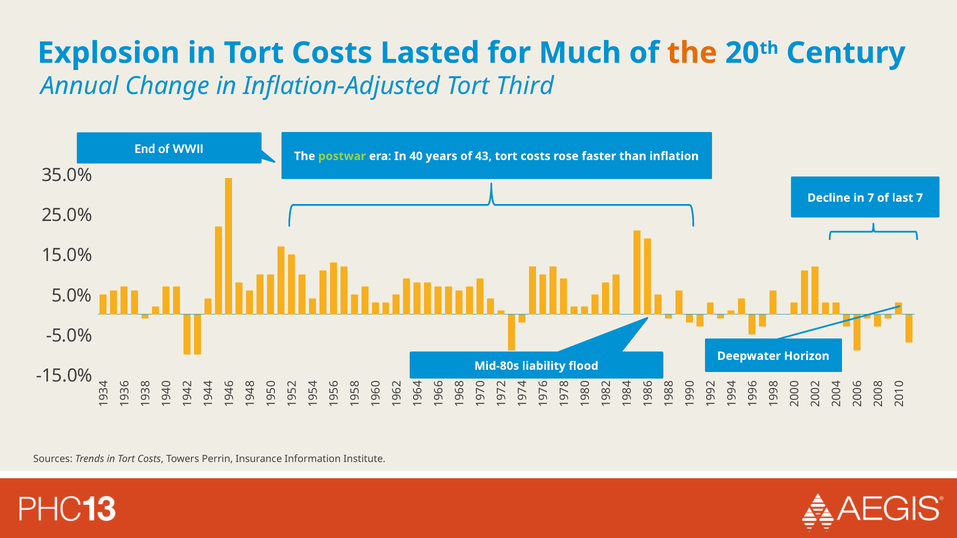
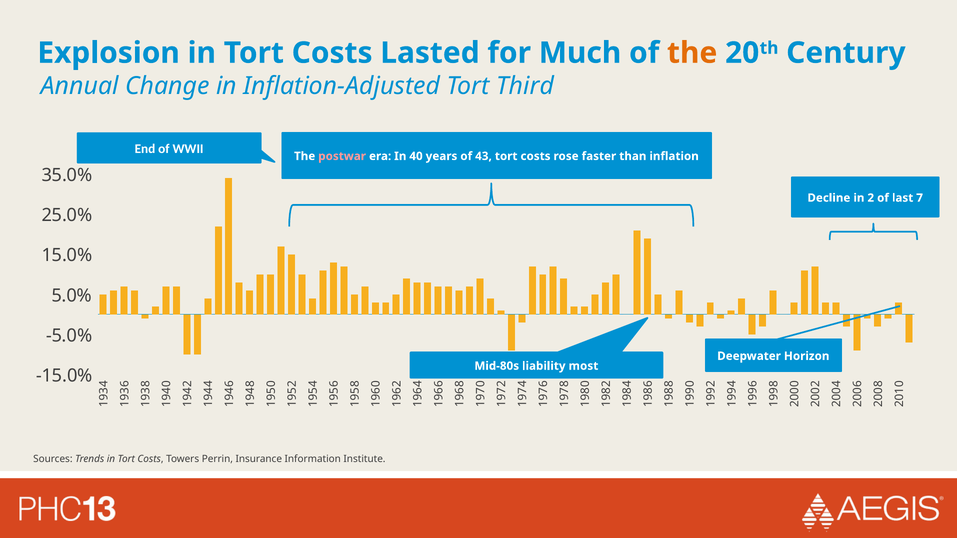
postwar colour: light green -> pink
in 7: 7 -> 2
flood: flood -> most
